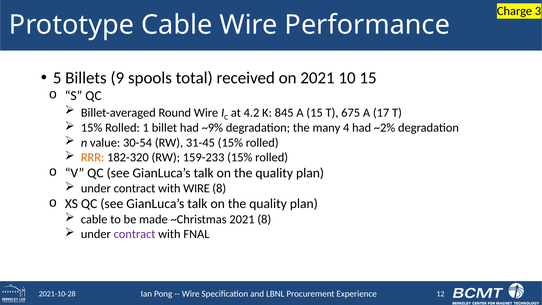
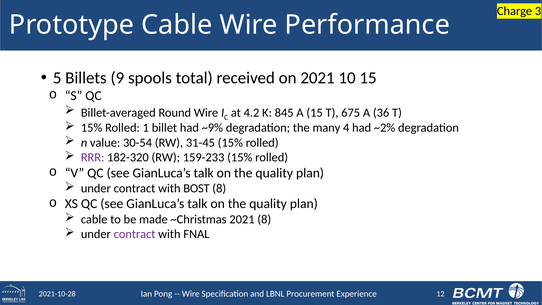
17: 17 -> 36
RRR colour: orange -> purple
with WIRE: WIRE -> BOST
